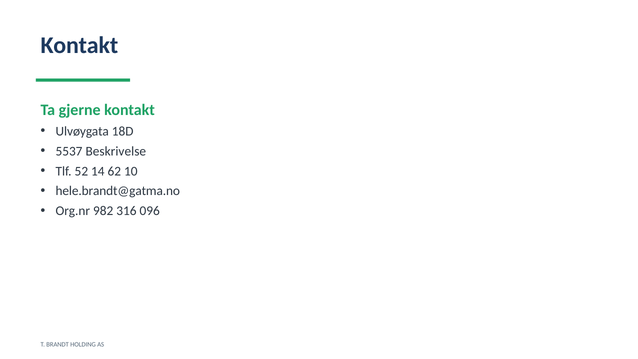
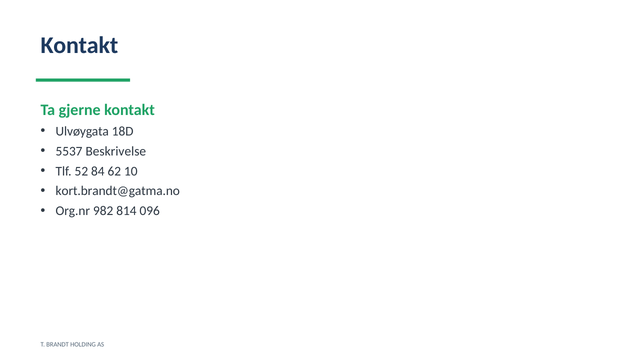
14: 14 -> 84
hele.brandt@gatma.no: hele.brandt@gatma.no -> kort.brandt@gatma.no
316: 316 -> 814
